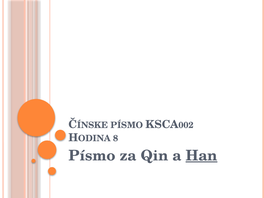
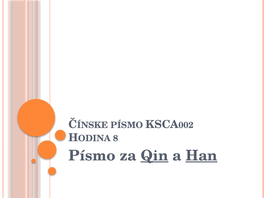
Qin underline: none -> present
